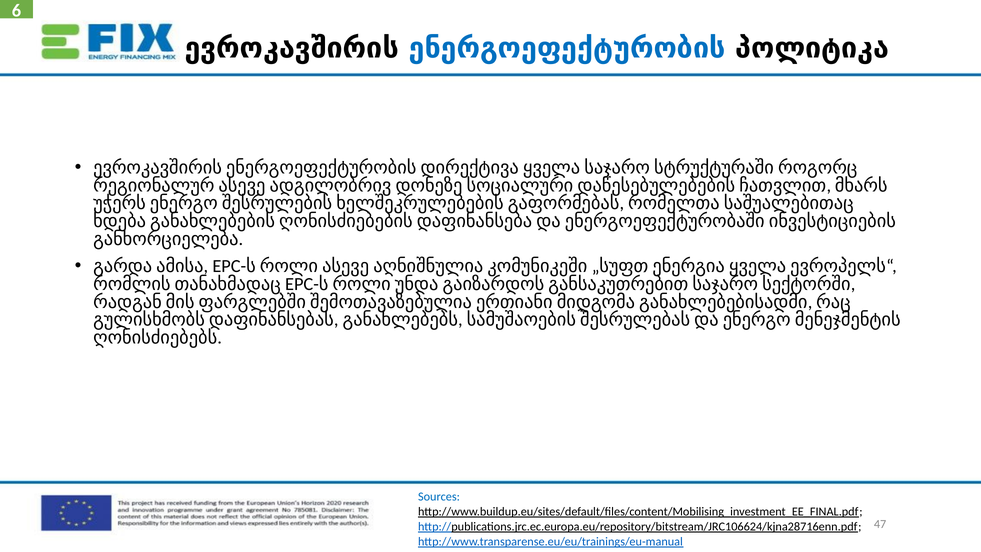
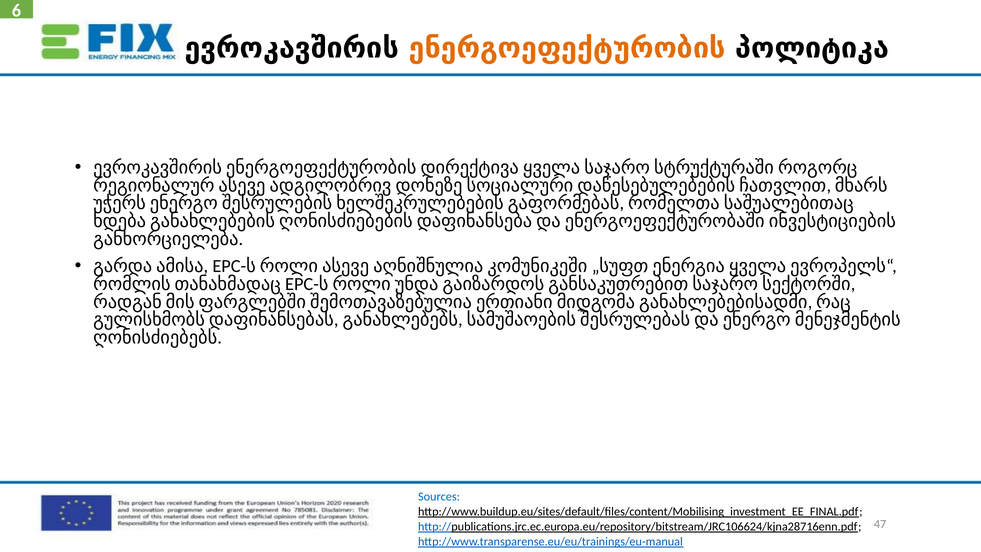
ენერგოეფექტურობის colour: blue -> orange
